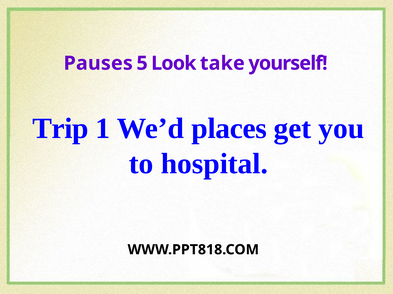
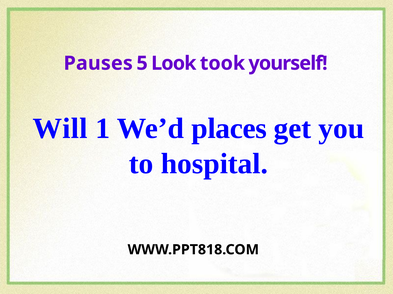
take: take -> took
Trip: Trip -> Will
